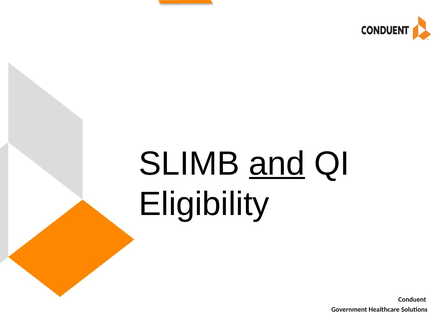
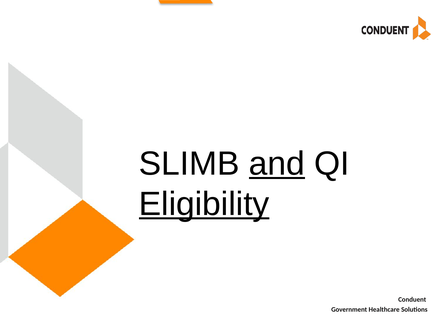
Eligibility underline: none -> present
